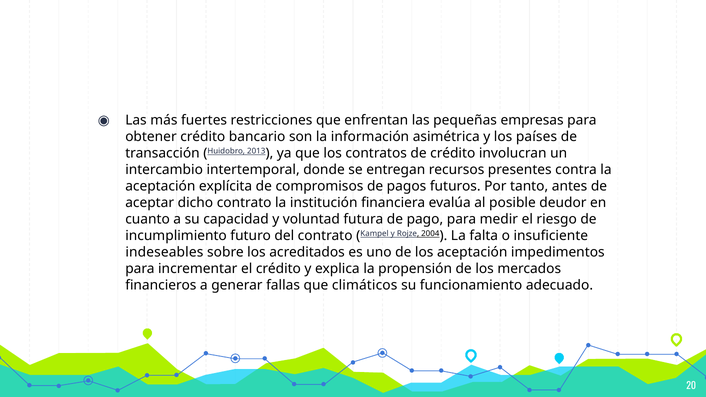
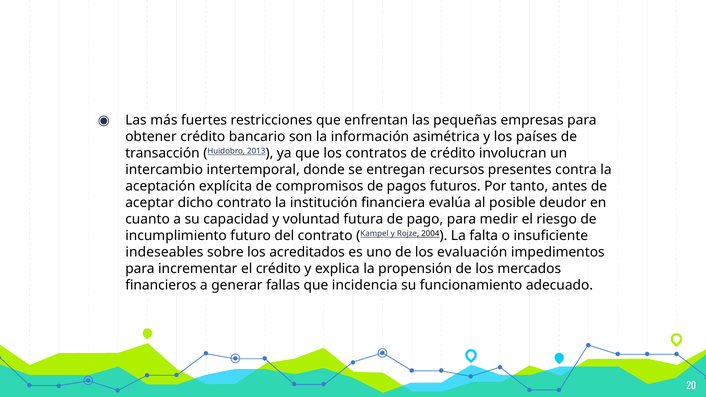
los aceptación: aceptación -> evaluación
climáticos: climáticos -> incidencia
